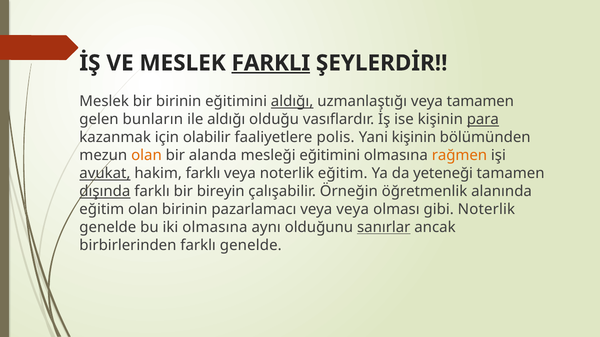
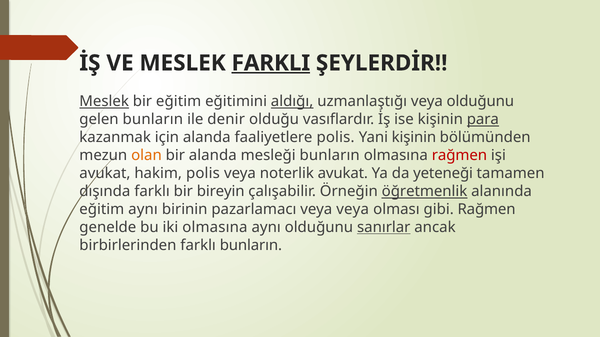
Meslek at (104, 102) underline: none -> present
bir birinin: birinin -> eğitim
veya tamamen: tamamen -> olduğunu
ile aldığı: aldığı -> denir
için olabilir: olabilir -> alanda
mesleği eğitimini: eğitimini -> bunların
rağmen at (459, 156) colour: orange -> red
avukat at (105, 174) underline: present -> none
hakim farklı: farklı -> polis
noterlik eğitim: eğitim -> avukat
dışında underline: present -> none
öğretmenlik underline: none -> present
eğitim olan: olan -> aynı
gibi Noterlik: Noterlik -> Rağmen
farklı genelde: genelde -> bunların
